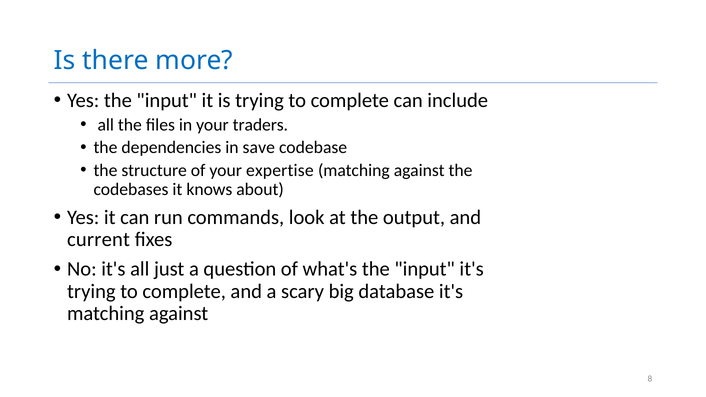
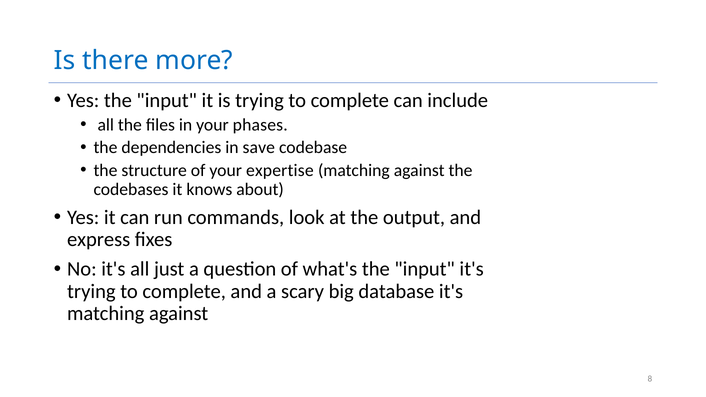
traders: traders -> phases
current: current -> express
